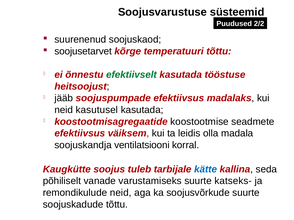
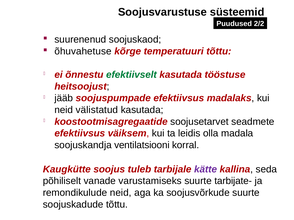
soojusetarvet: soojusetarvet -> õhuvahetuse
kasutusel: kasutusel -> välistatud
koostootmise: koostootmise -> soojusetarvet
kätte colour: blue -> purple
katseks-: katseks- -> tarbijate-
